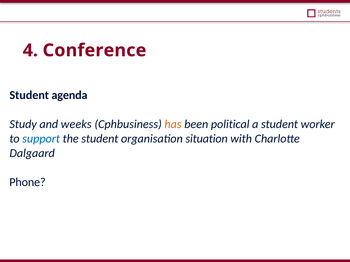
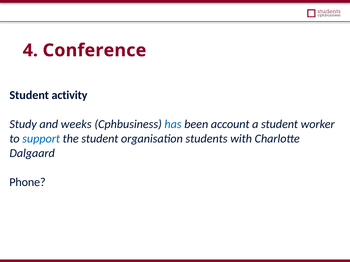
agenda: agenda -> activity
has colour: orange -> blue
political: political -> account
situation: situation -> students
